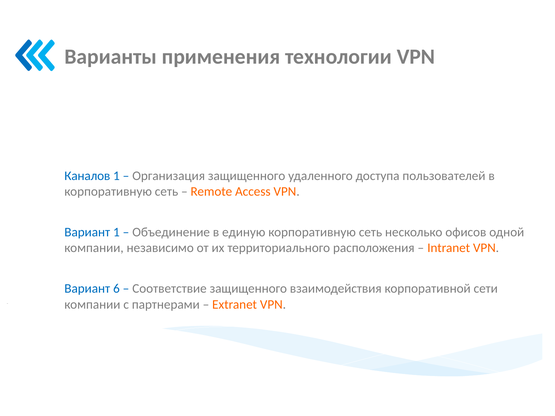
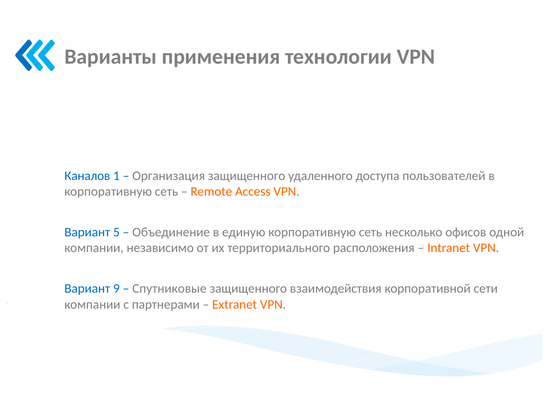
Вариант 1: 1 -> 5
6: 6 -> 9
Соответствие: Соответствие -> Спутниковые
